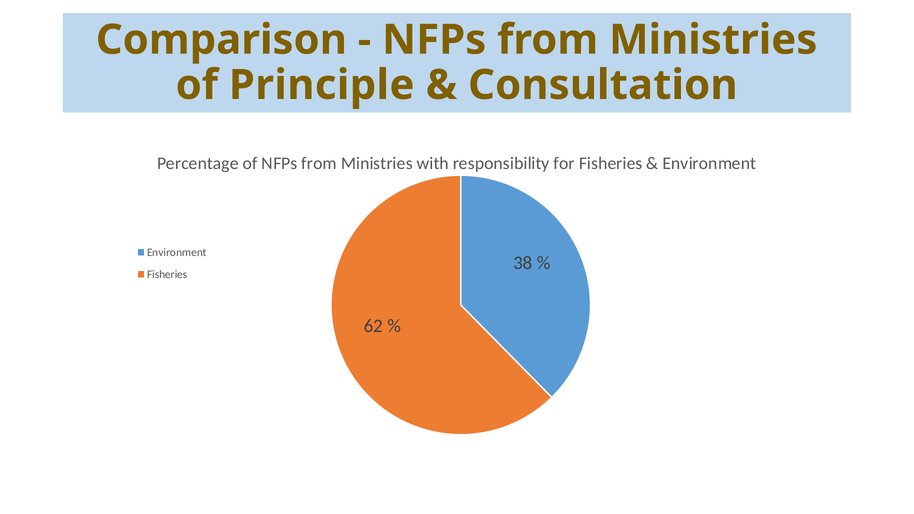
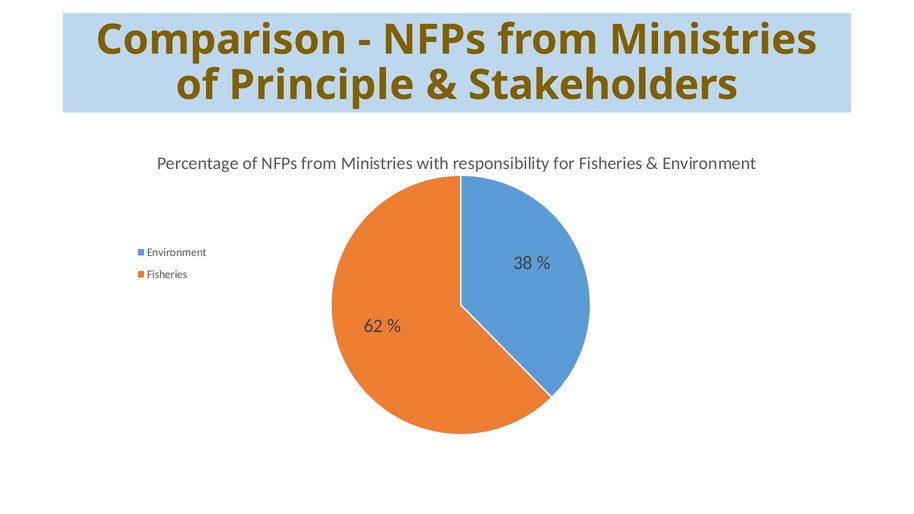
Consultation: Consultation -> Stakeholders
